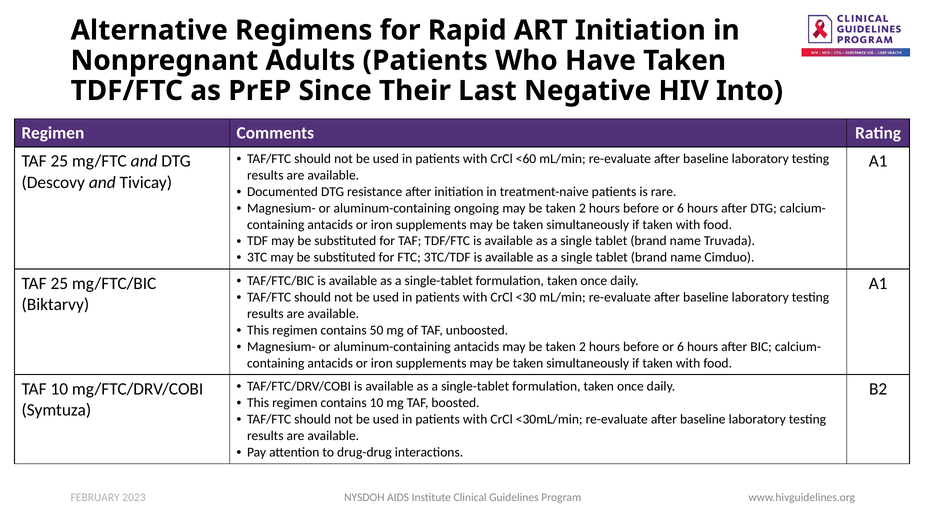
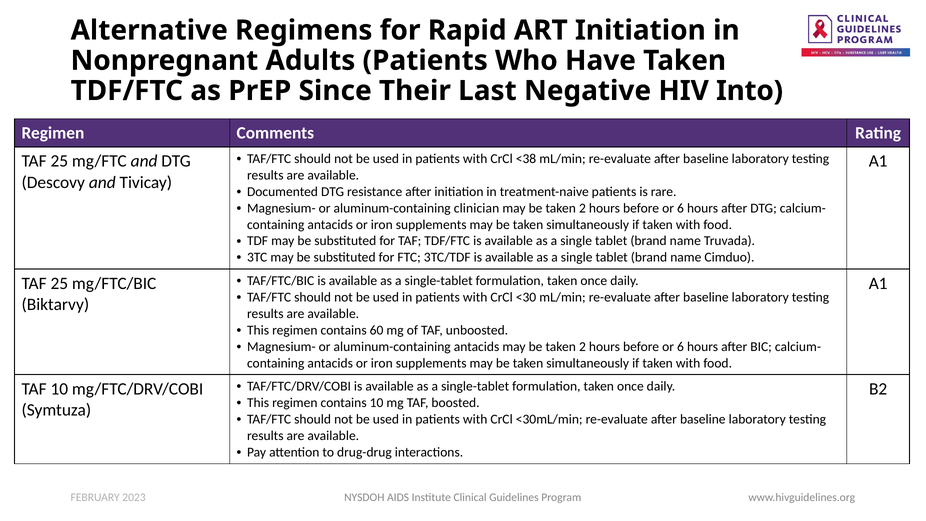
<60: <60 -> <38
ongoing: ongoing -> clinician
50: 50 -> 60
